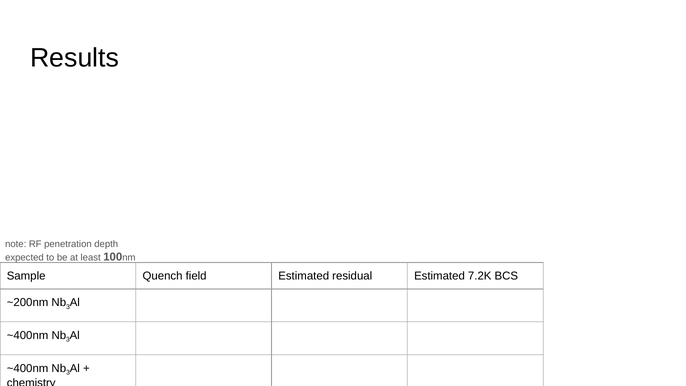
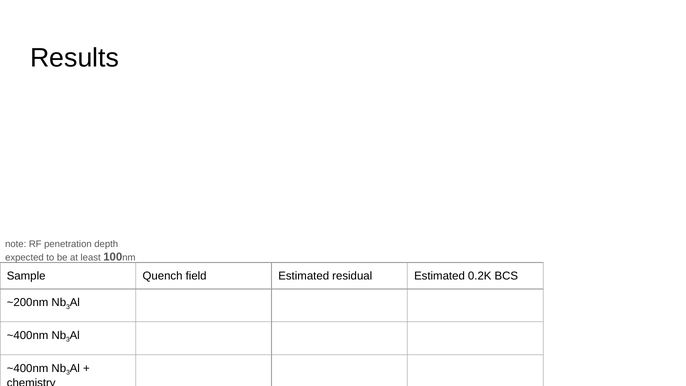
7.2K: 7.2K -> 0.2K
